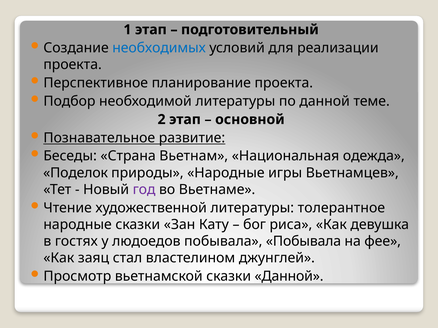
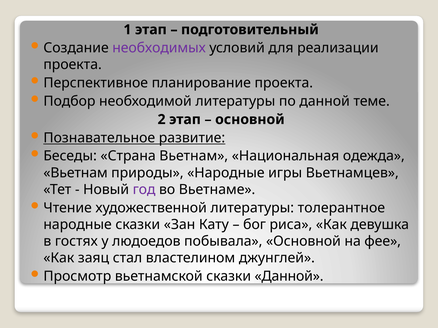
необходимых colour: blue -> purple
Поделок at (76, 173): Поделок -> Вьетнам
побывала Побывала: Побывала -> Основной
